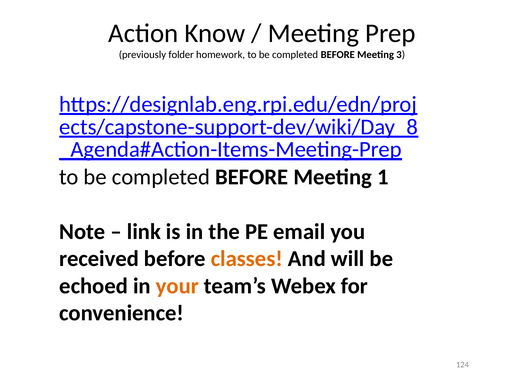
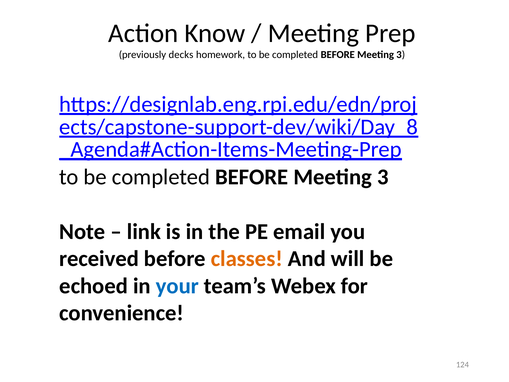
folder: folder -> decks
1 at (383, 177): 1 -> 3
your colour: orange -> blue
